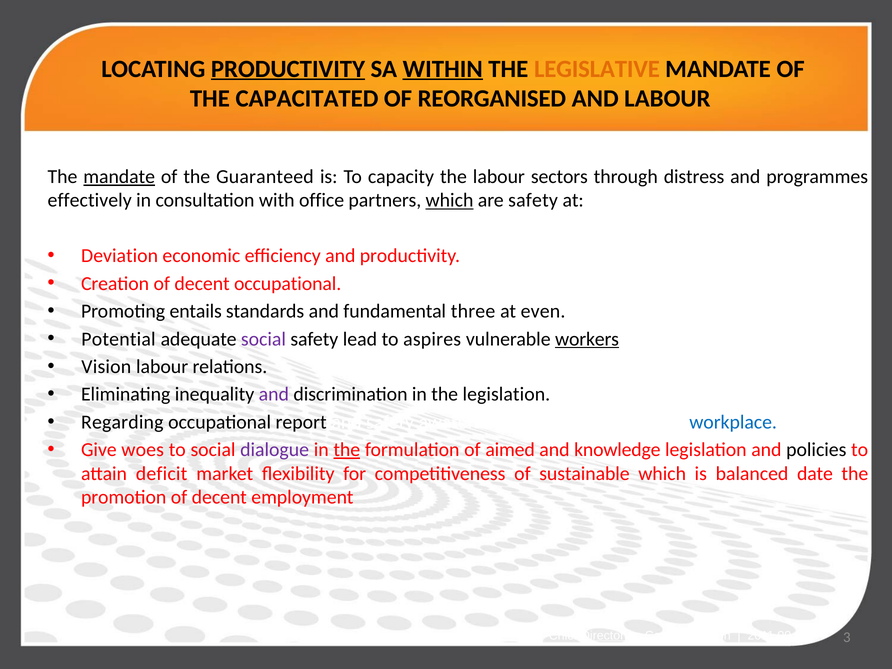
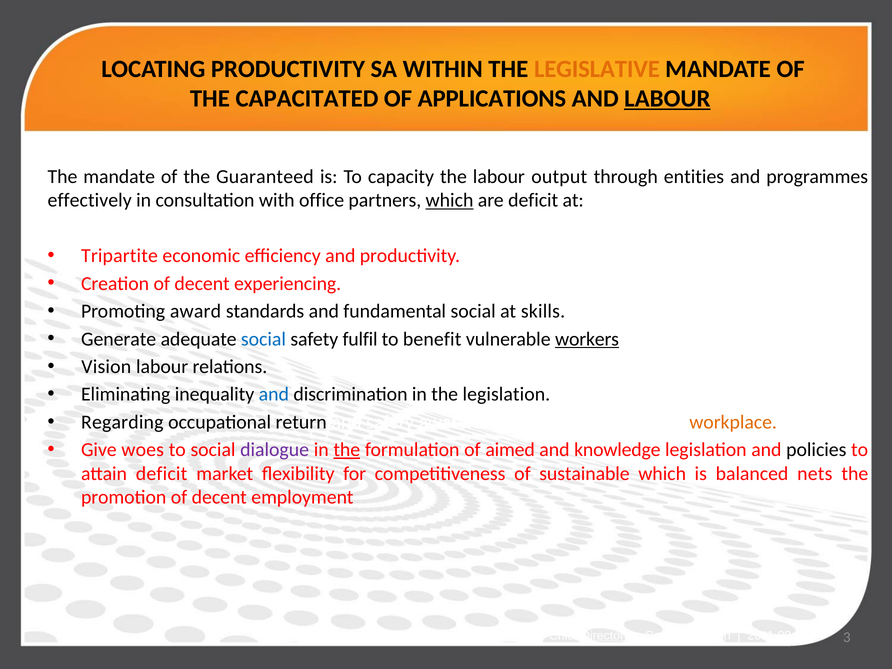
PRODUCTIVITY at (288, 69) underline: present -> none
WITHIN underline: present -> none
REORGANISED: REORGANISED -> APPLICATIONS
LABOUR at (667, 99) underline: none -> present
mandate at (119, 177) underline: present -> none
sectors: sectors -> output
distress: distress -> entities
are safety: safety -> deficit
Deviation: Deviation -> Tripartite
decent occupational: occupational -> experiencing
entails: entails -> award
fundamental three: three -> social
even: even -> skills
Potential: Potential -> Generate
social at (263, 339) colour: purple -> blue
lead: lead -> fulfil
aspires: aspires -> benefit
and at (274, 394) colour: purple -> blue
report: report -> return
workplace colour: blue -> orange
date: date -> nets
